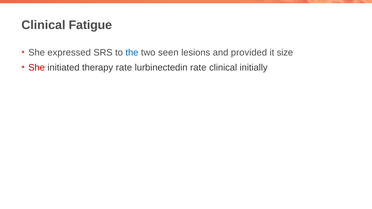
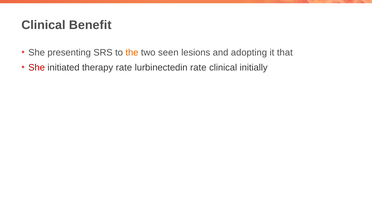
Fatigue: Fatigue -> Benefit
expressed: expressed -> presenting
the colour: blue -> orange
provided: provided -> adopting
size: size -> that
